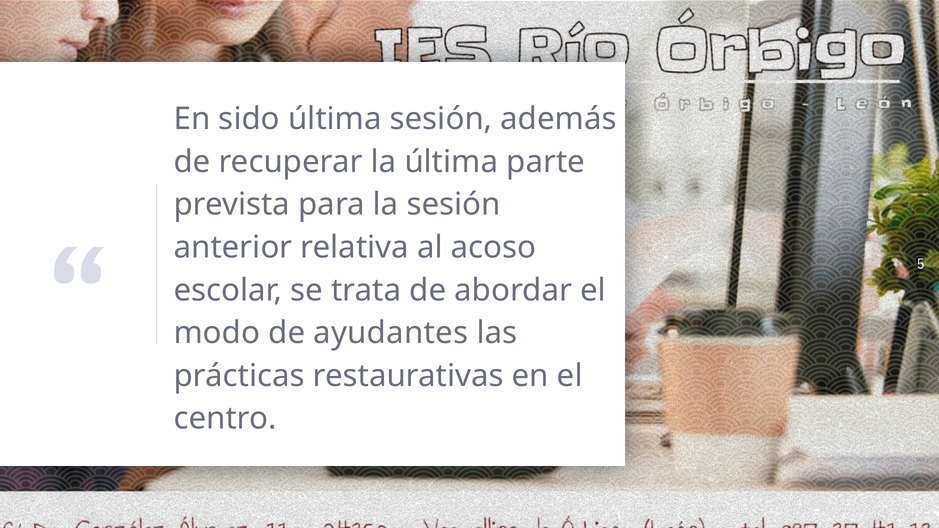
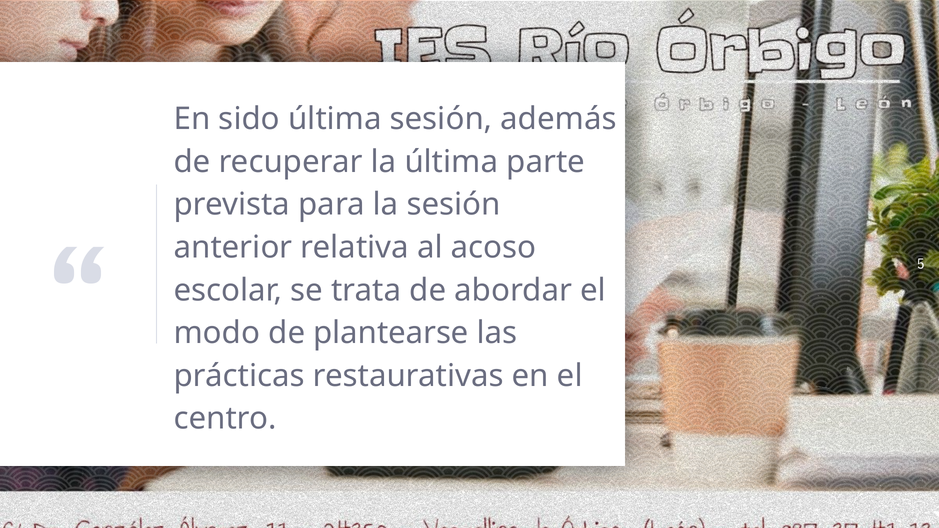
ayudantes: ayudantes -> plantearse
